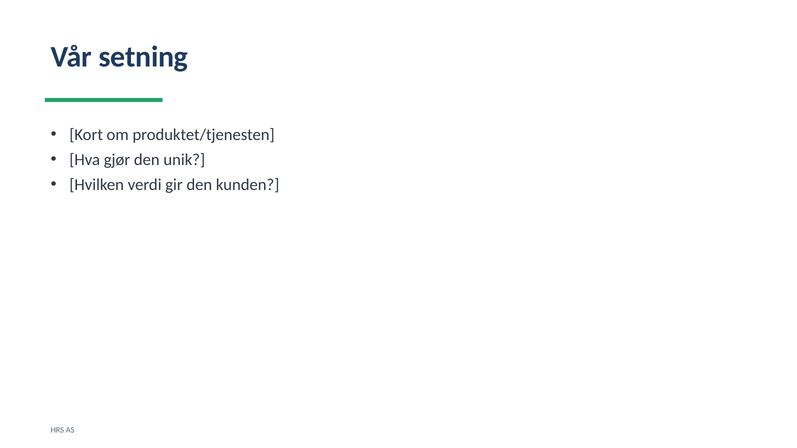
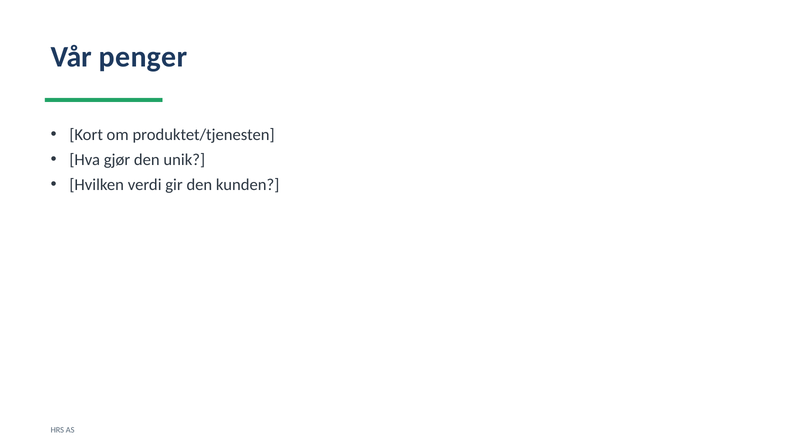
setning: setning -> penger
